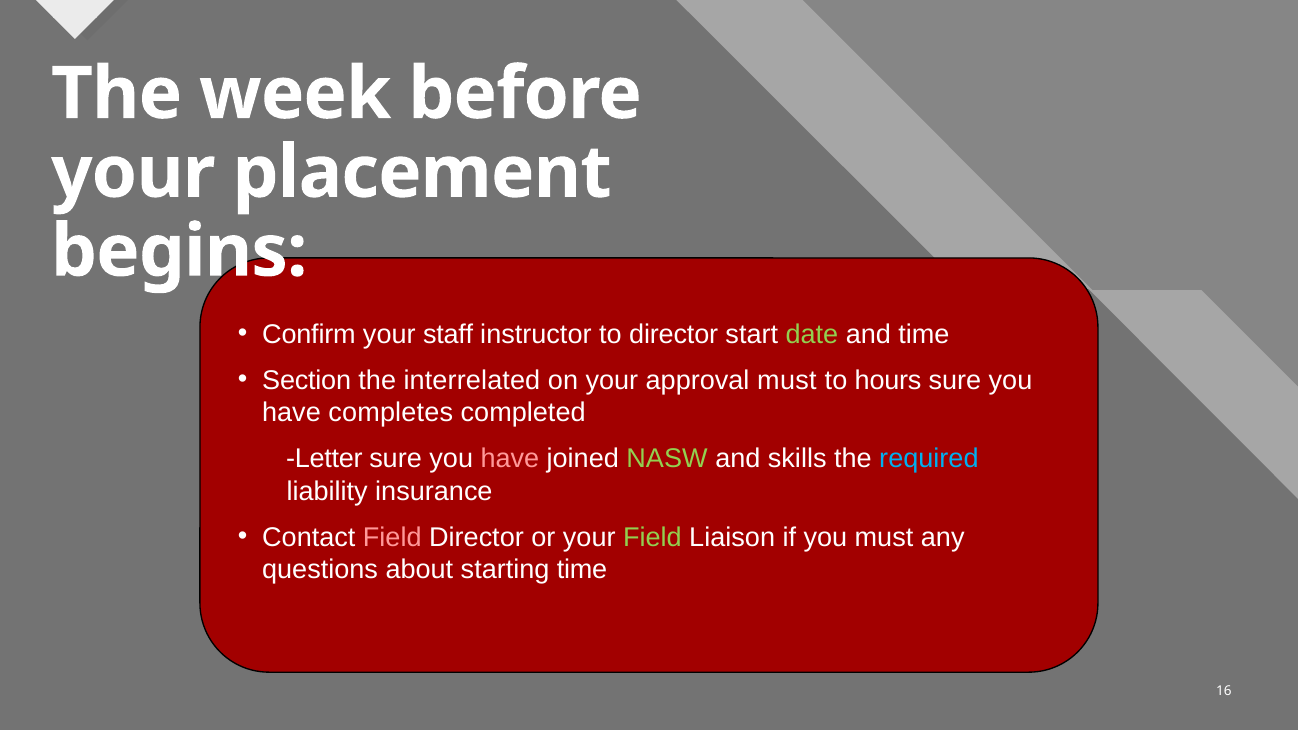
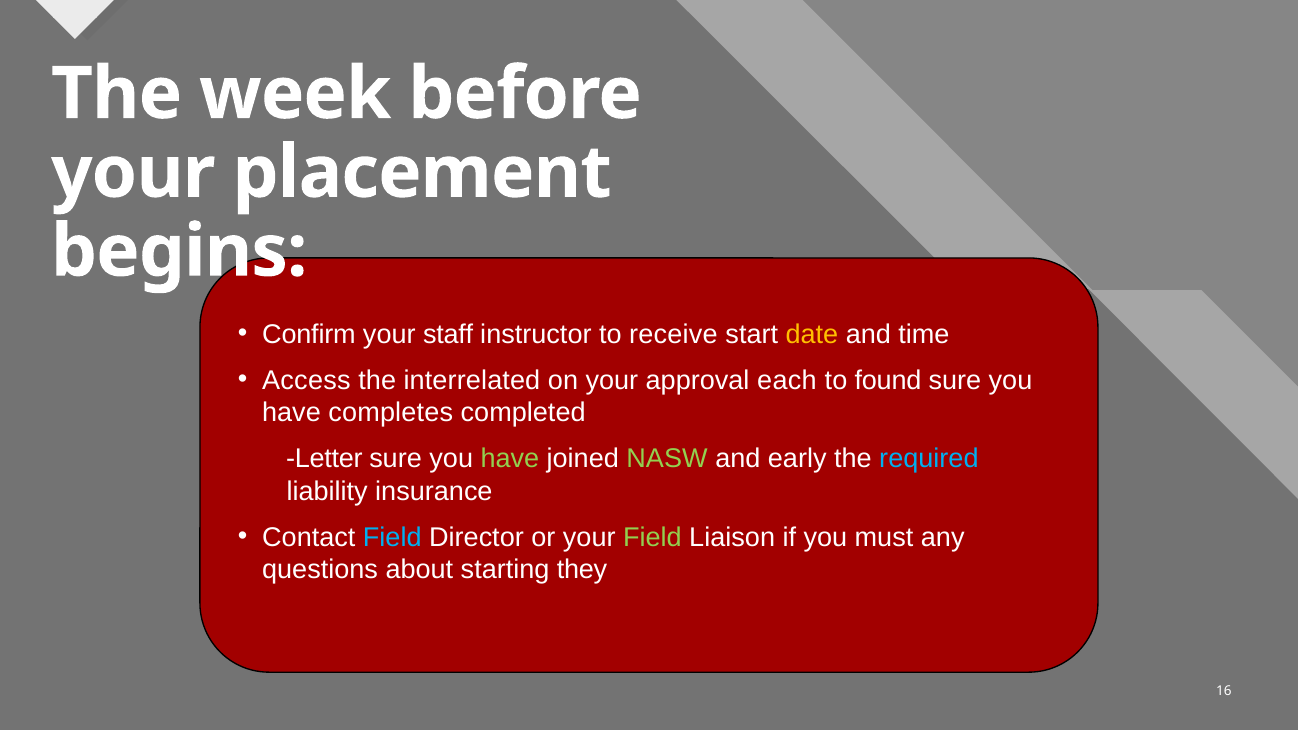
to director: director -> receive
date colour: light green -> yellow
Section: Section -> Access
approval must: must -> each
hours: hours -> found
have at (510, 459) colour: pink -> light green
skills: skills -> early
Field at (392, 537) colour: pink -> light blue
starting time: time -> they
